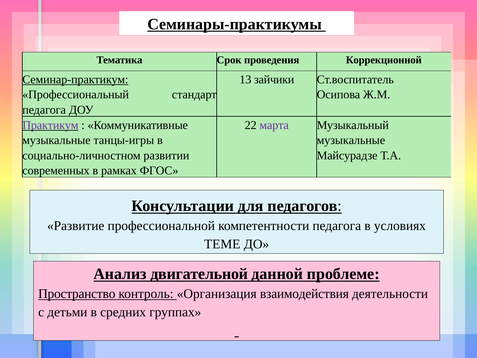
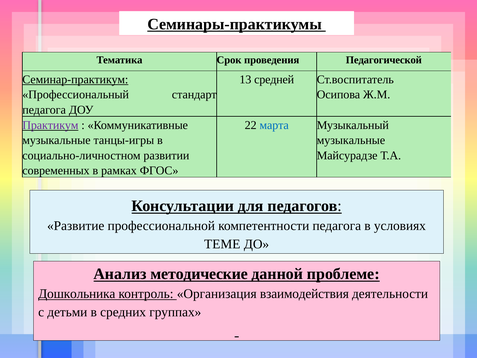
Коррекционной: Коррекционной -> Педагогической
зайчики: зайчики -> средней
марта colour: purple -> blue
двигательной: двигательной -> методические
Пространство: Пространство -> Дошкольника
